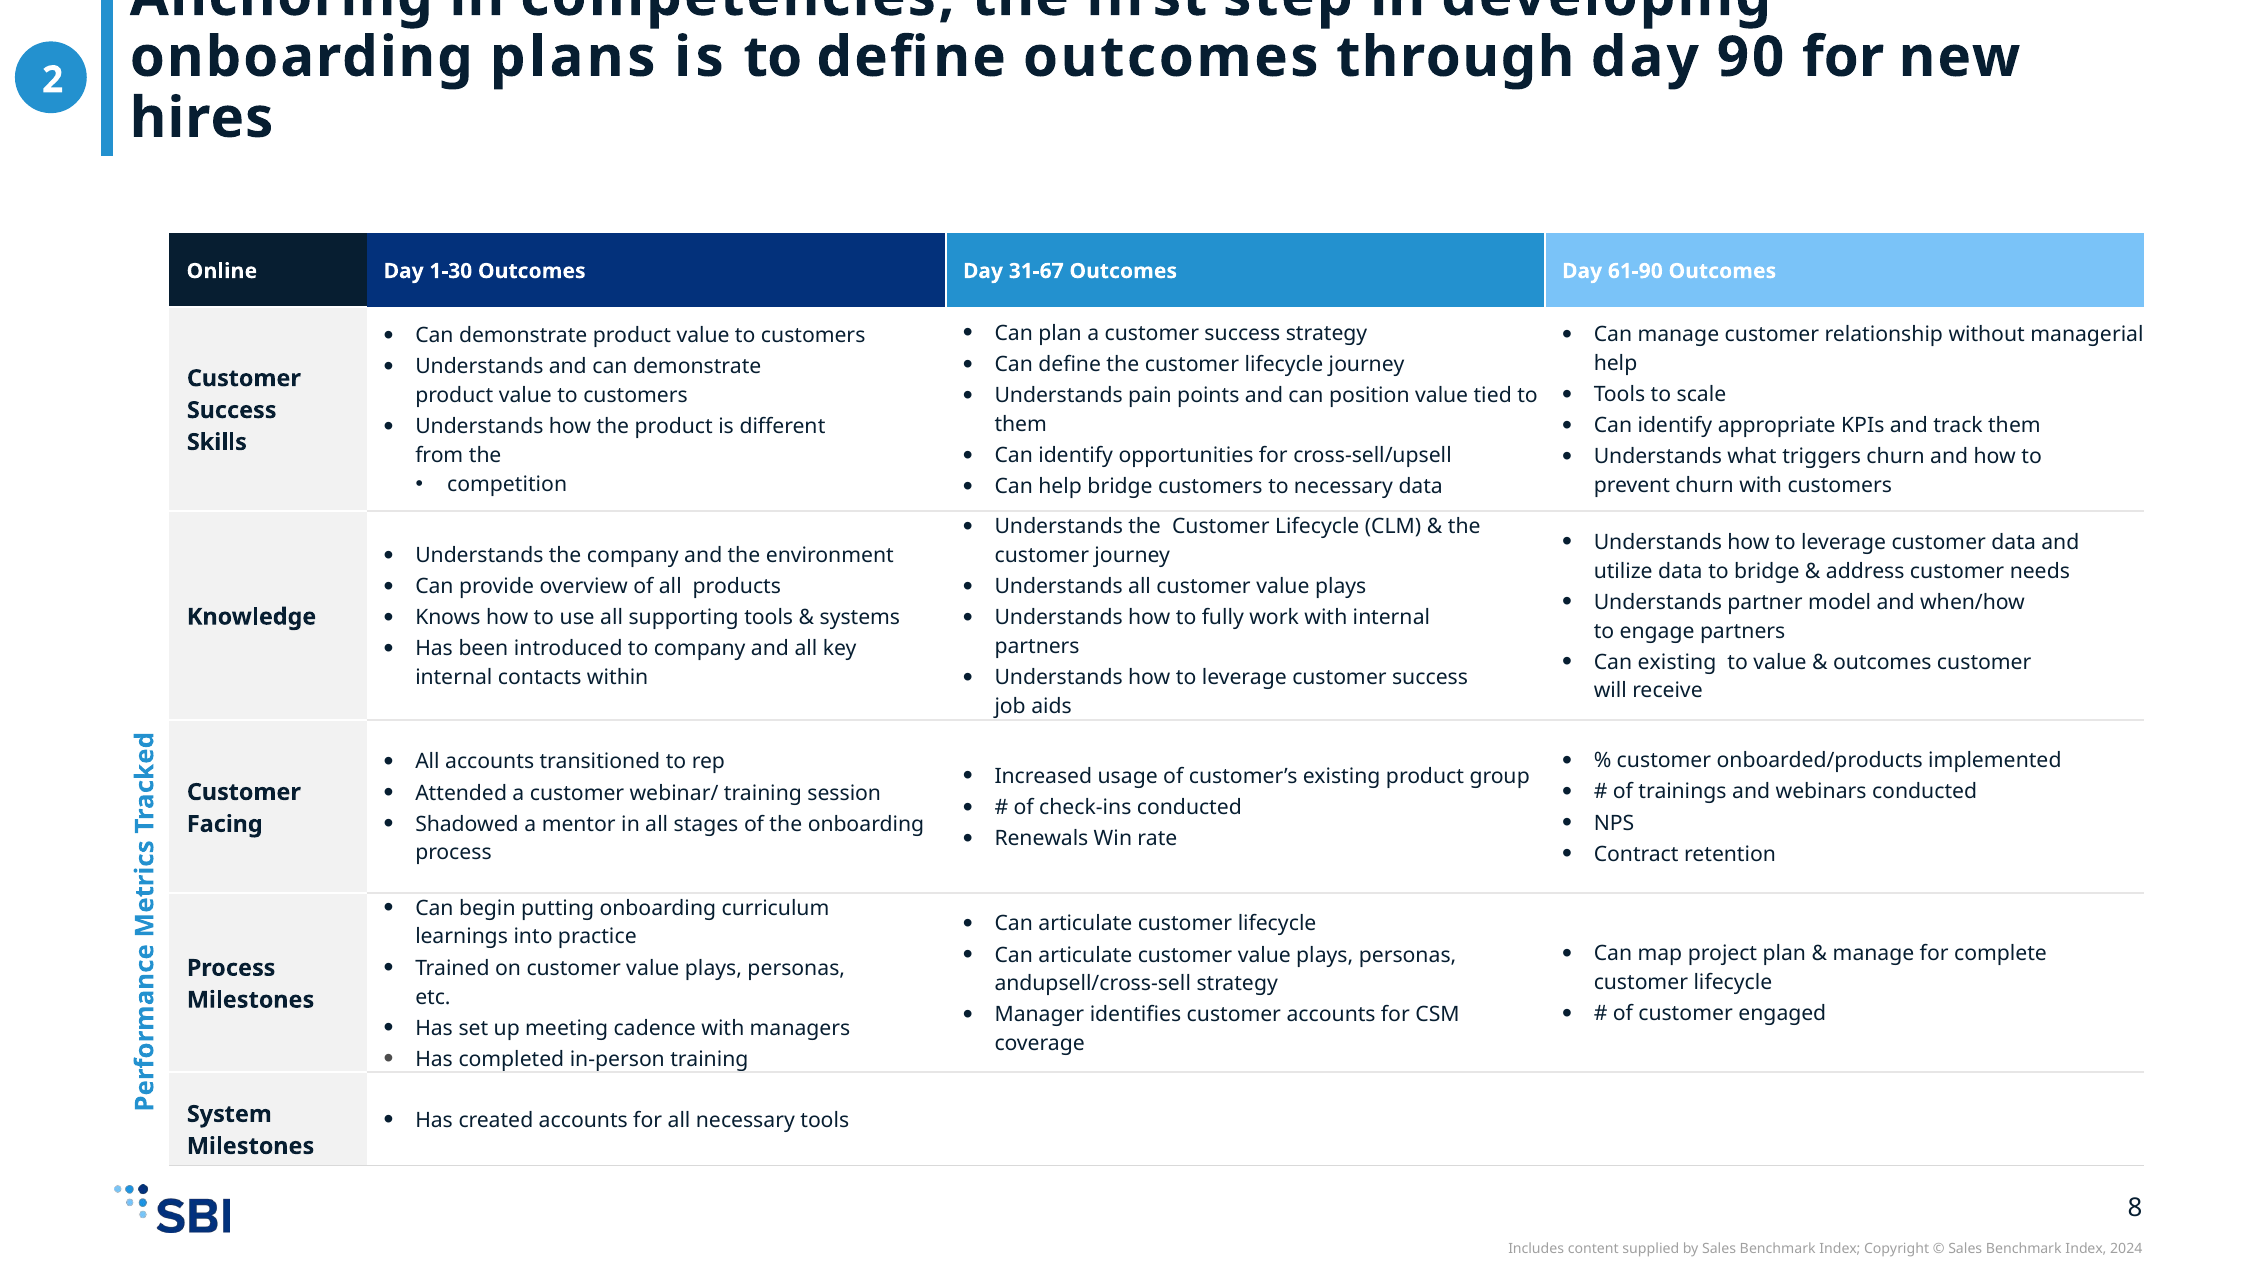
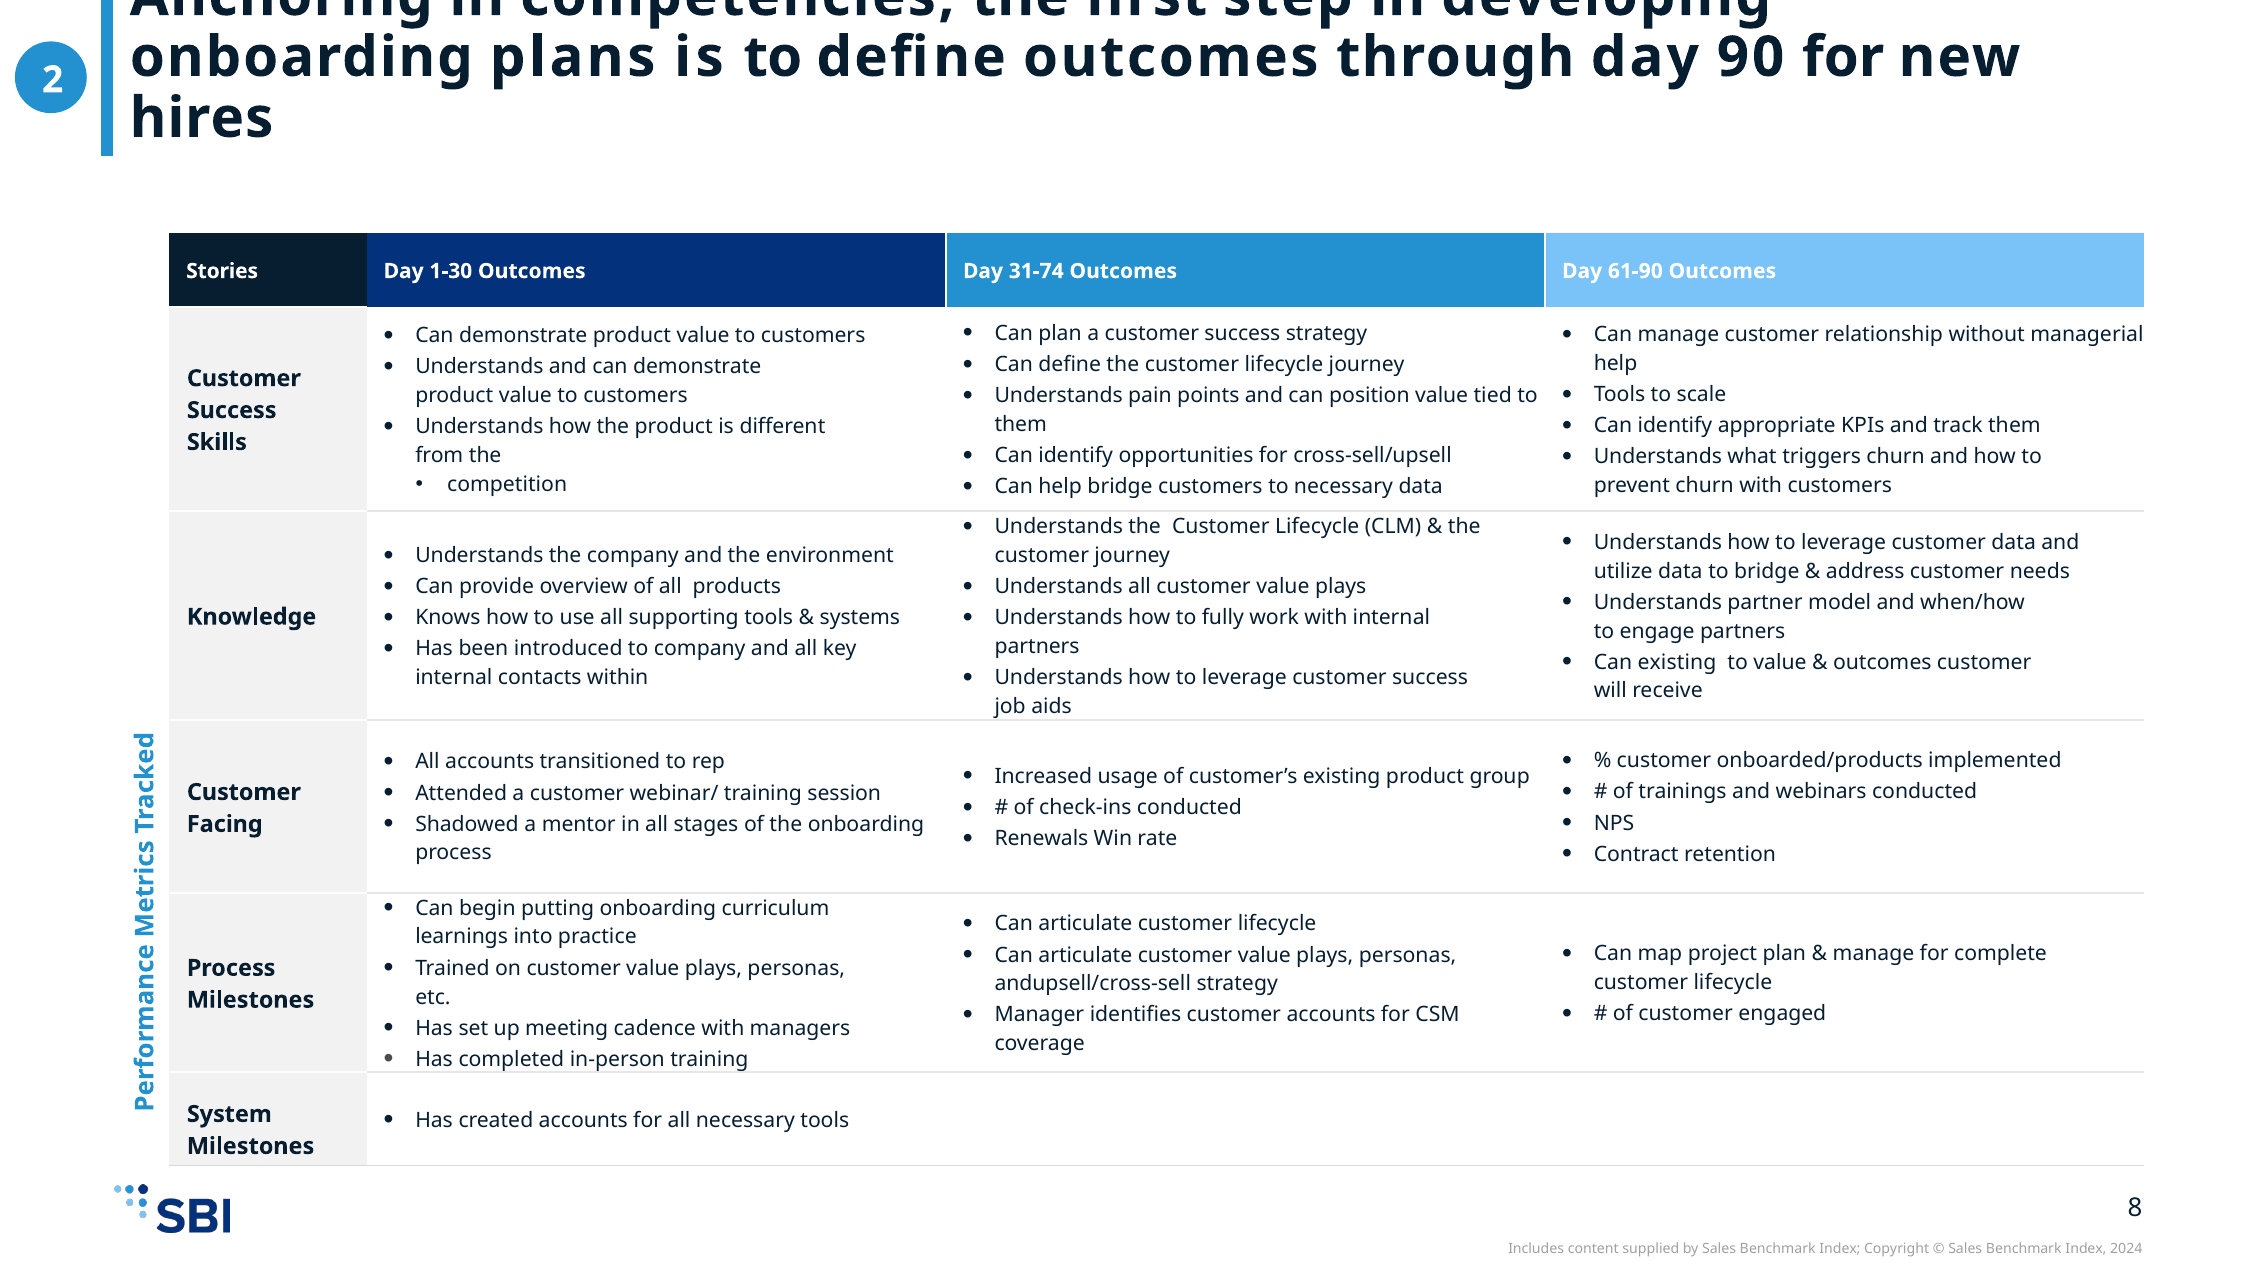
Online: Online -> Stories
31-67: 31-67 -> 31-74
